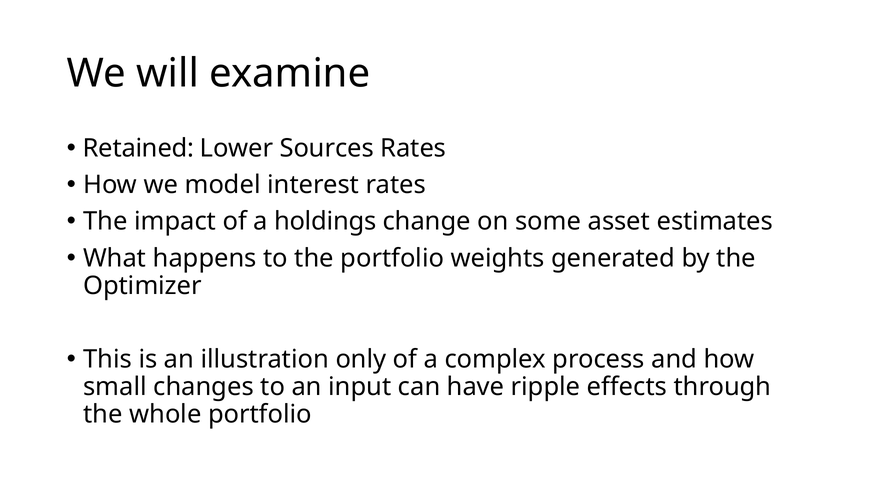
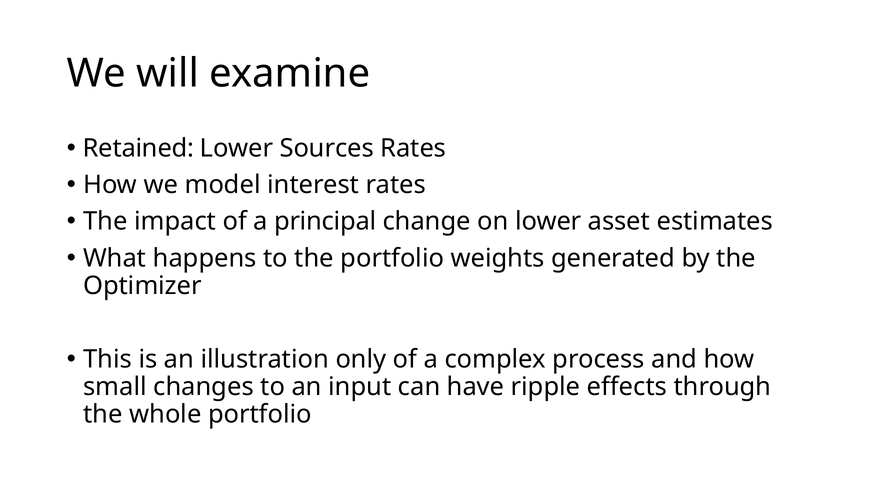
holdings: holdings -> principal
on some: some -> lower
